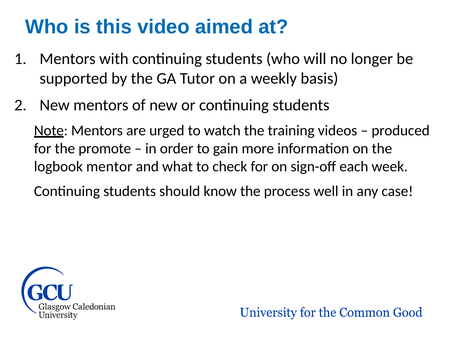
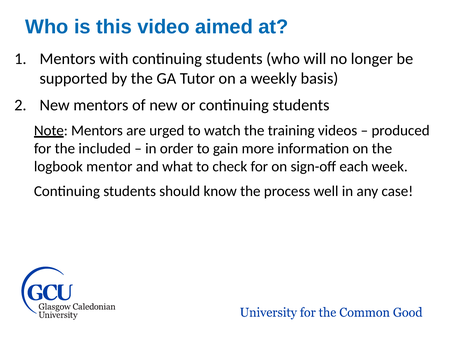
promote: promote -> included
